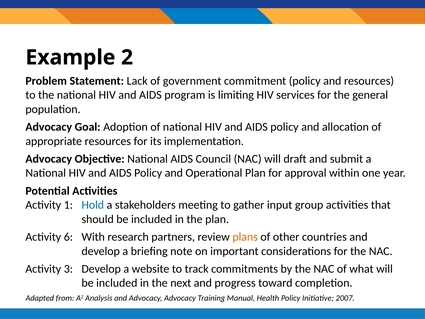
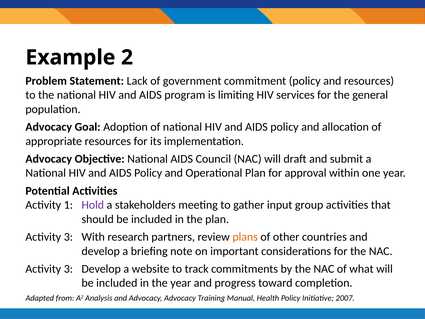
Hold colour: blue -> purple
6 at (68, 237): 6 -> 3
the next: next -> year
